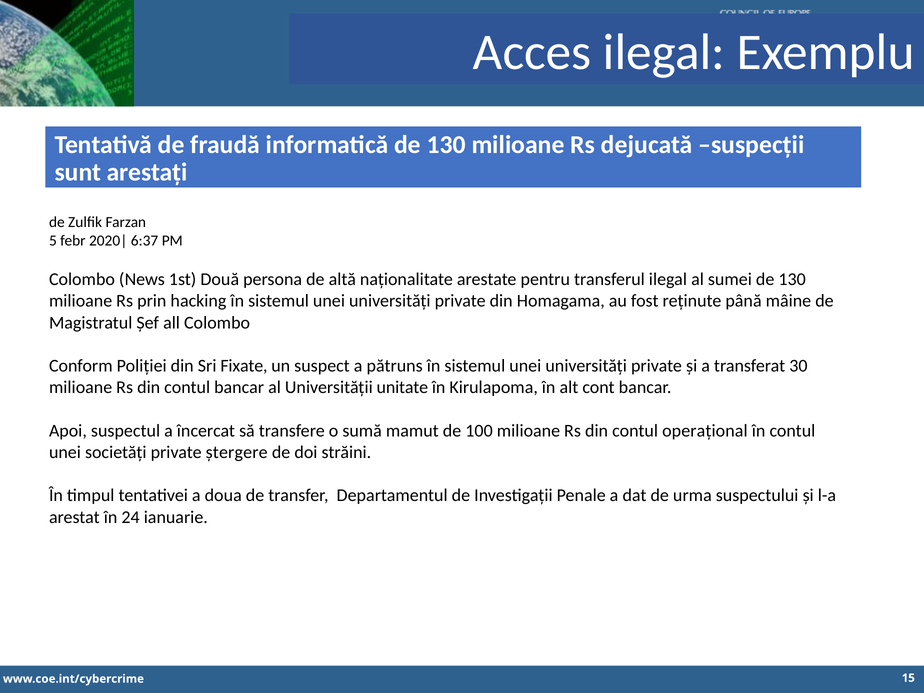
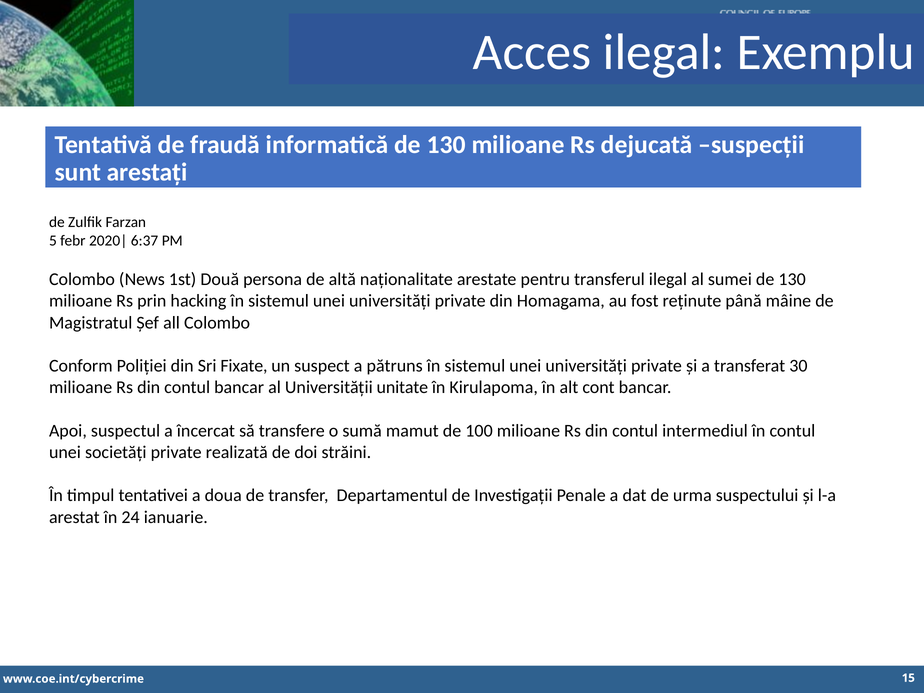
operațional: operațional -> intermediul
ștergere: ștergere -> realizată
